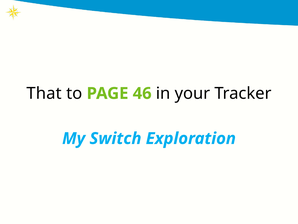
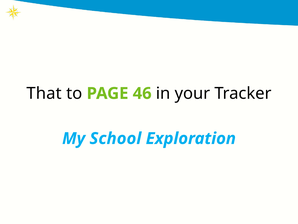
Switch: Switch -> School
